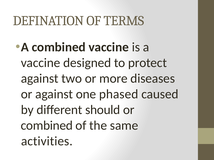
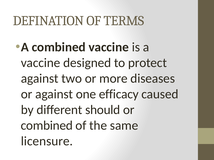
phased: phased -> efficacy
activities: activities -> licensure
